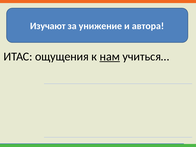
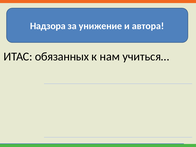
Изучают: Изучают -> Надзора
ощущения: ощущения -> обязанных
нам underline: present -> none
